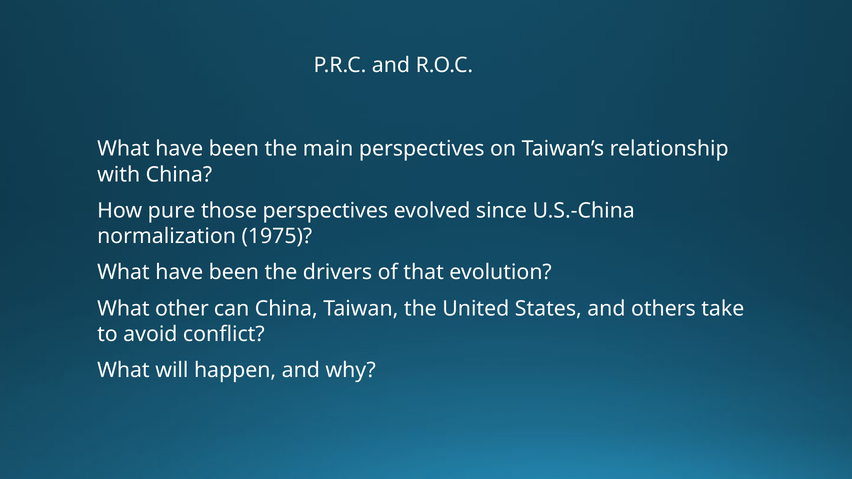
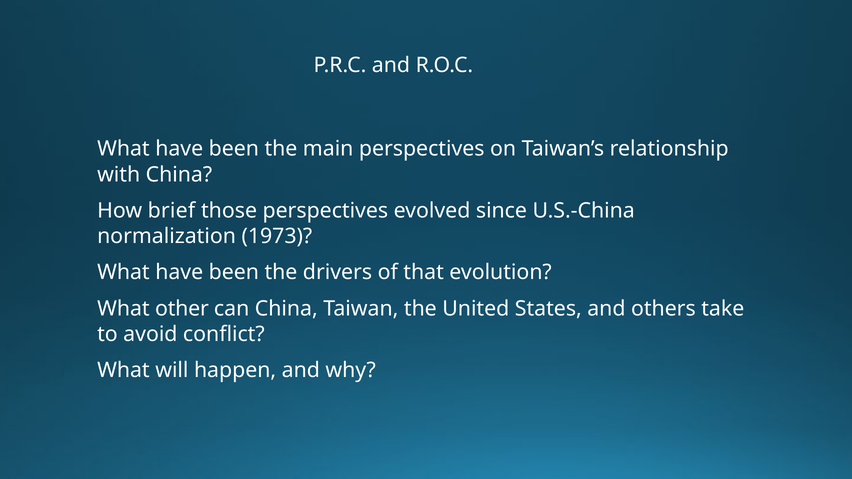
pure: pure -> brief
1975: 1975 -> 1973
